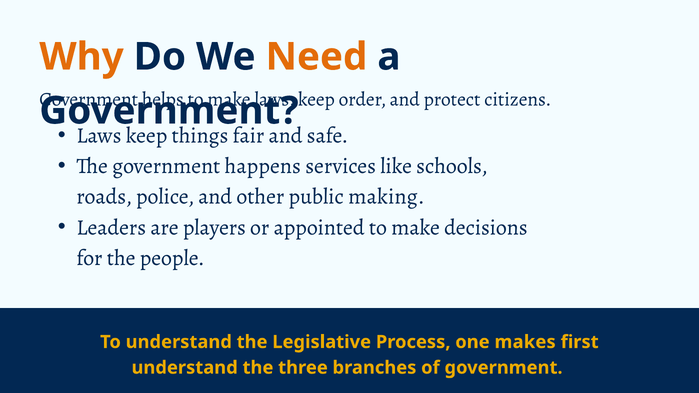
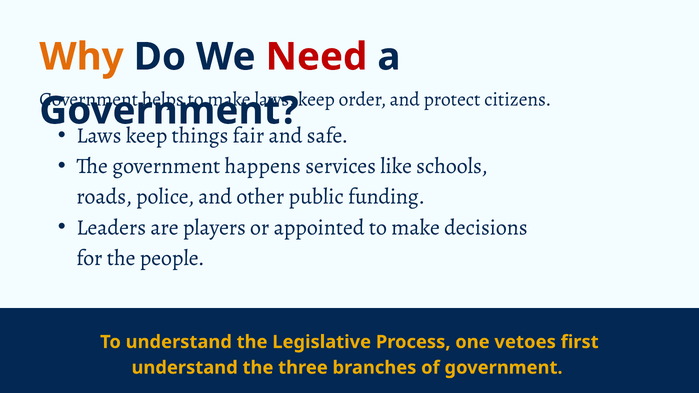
Need colour: orange -> red
making: making -> funding
makes: makes -> vetoes
